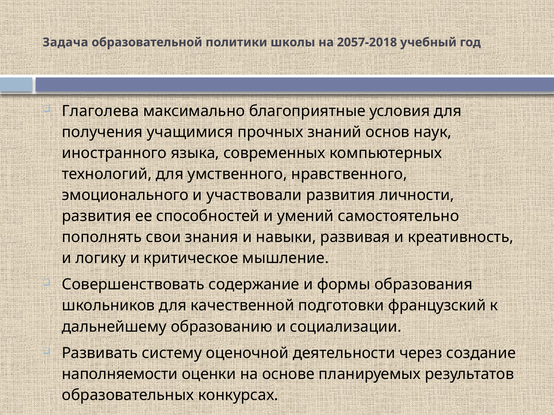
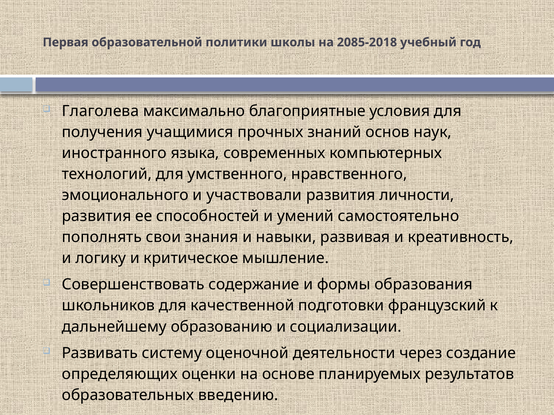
Задача: Задача -> Первая
2057-2018: 2057-2018 -> 2085-2018
наполняемости: наполняемости -> определяющих
конкурсах: конкурсах -> введению
